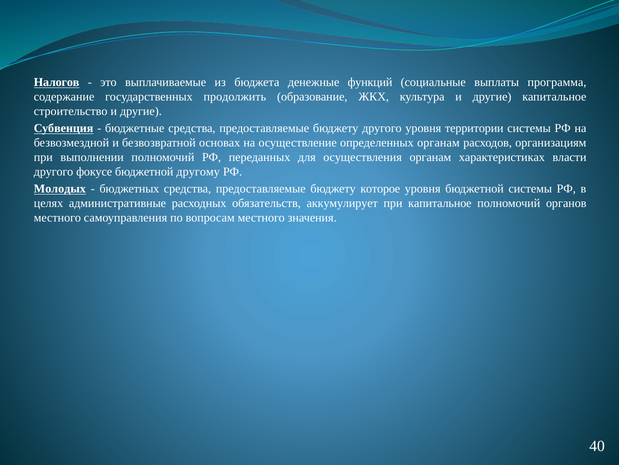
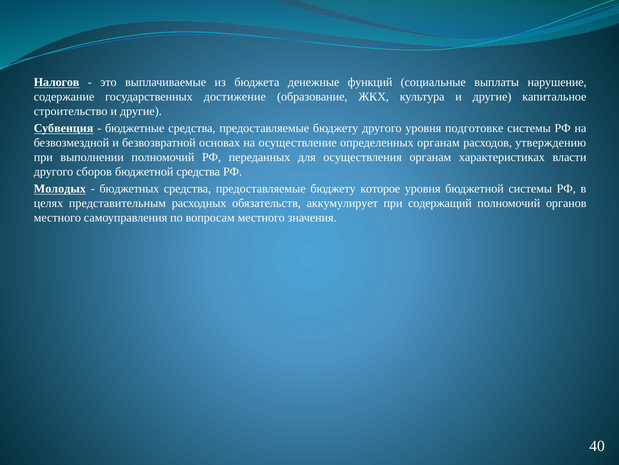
программа: программа -> нарушение
продолжить: продолжить -> достижение
территории: территории -> подготовке
организациям: организациям -> утверждению
фокусе: фокусе -> сборов
бюджетной другому: другому -> средства
административные: административные -> представительным
при капитальное: капитальное -> содержащий
